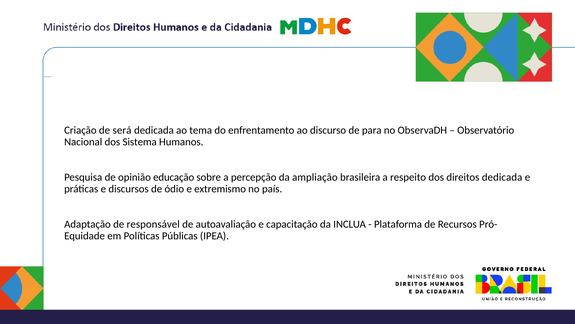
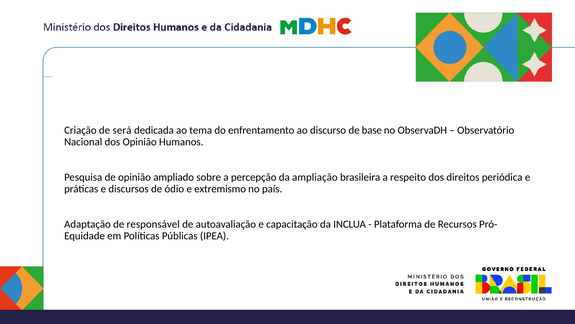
de para: para -> base
dos Sistema: Sistema -> Opinião
educação: educação -> ampliado
direitos dedicada: dedicada -> periódica
